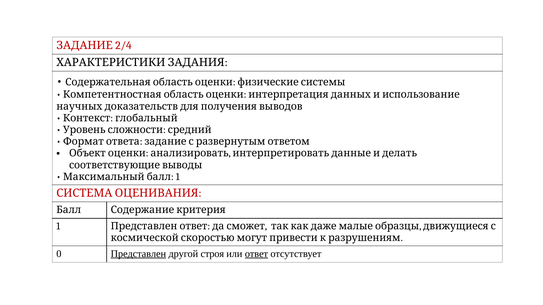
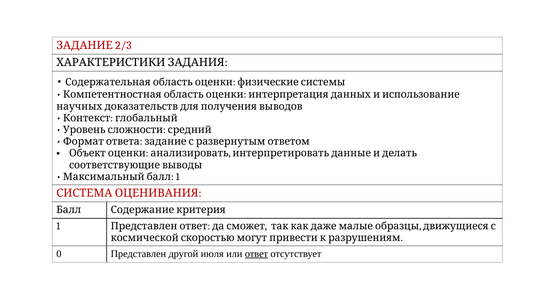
2/4: 2/4 -> 2/3
Представлен underline: present -> none
строя: строя -> июля
